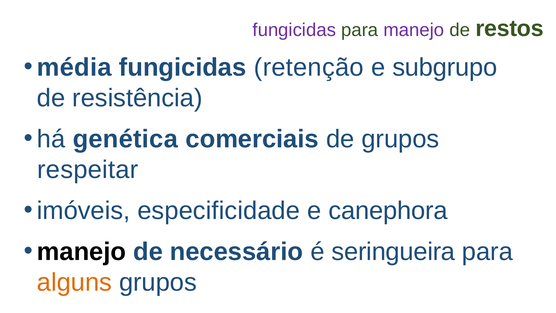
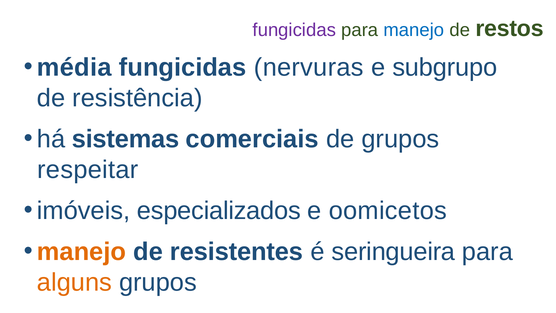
manejo at (414, 30) colour: purple -> blue
retenção: retenção -> nervuras
genética: genética -> sistemas
especificidade: especificidade -> especializados
canephora: canephora -> oomicetos
manejo at (81, 252) colour: black -> orange
necessário: necessário -> resistentes
